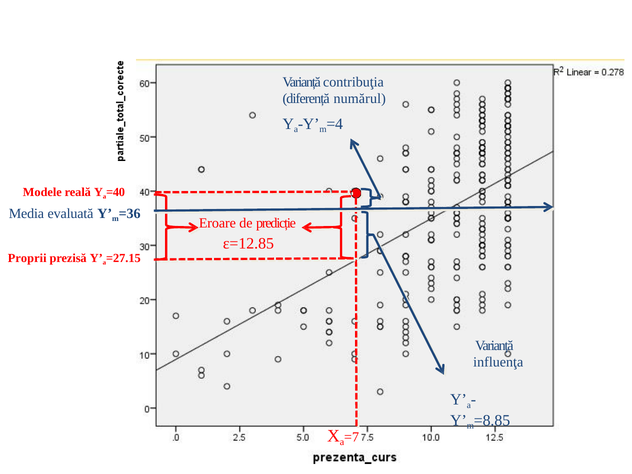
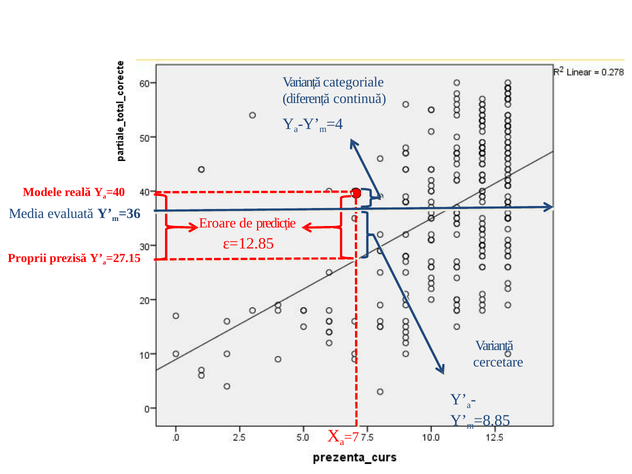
contribuţia: contribuţia -> categoriale
numărul: numărul -> continuă
influenţa: influenţa -> cercetare
